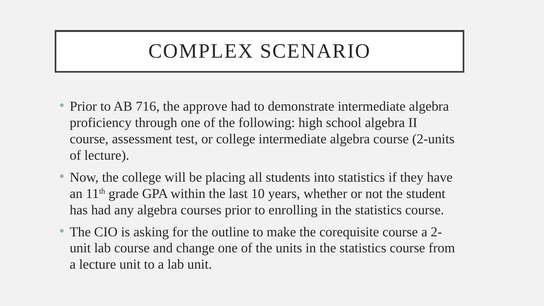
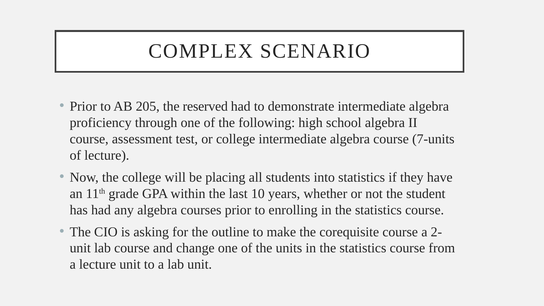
716: 716 -> 205
approve: approve -> reserved
2-units: 2-units -> 7-units
